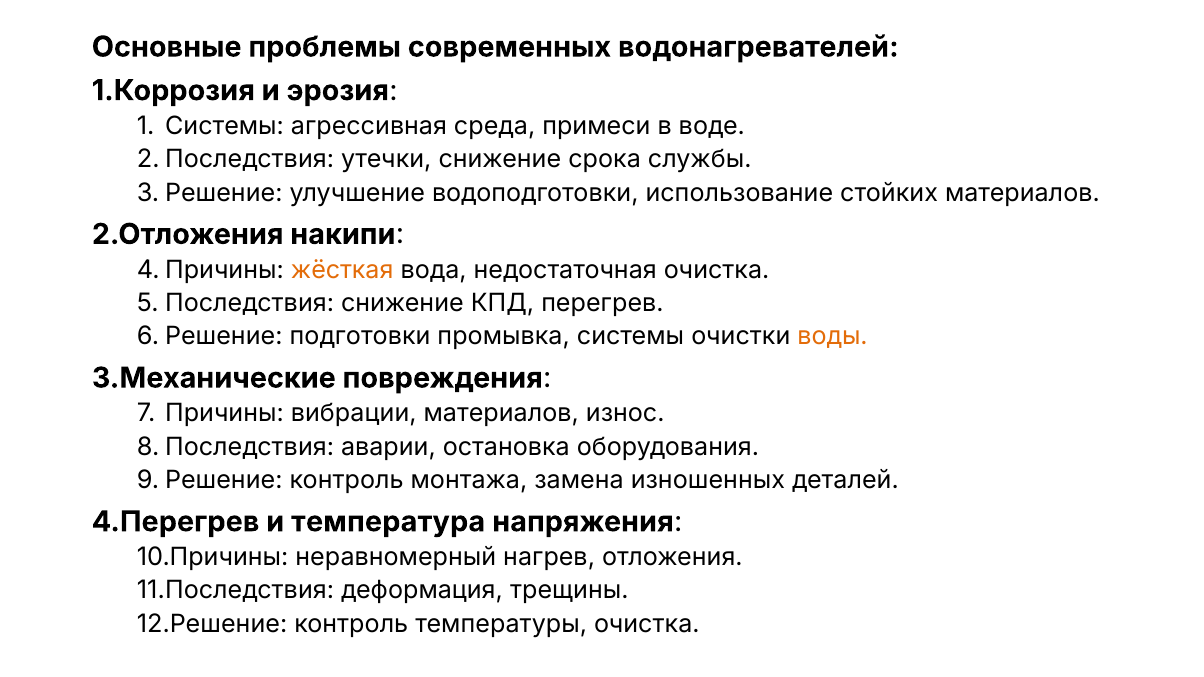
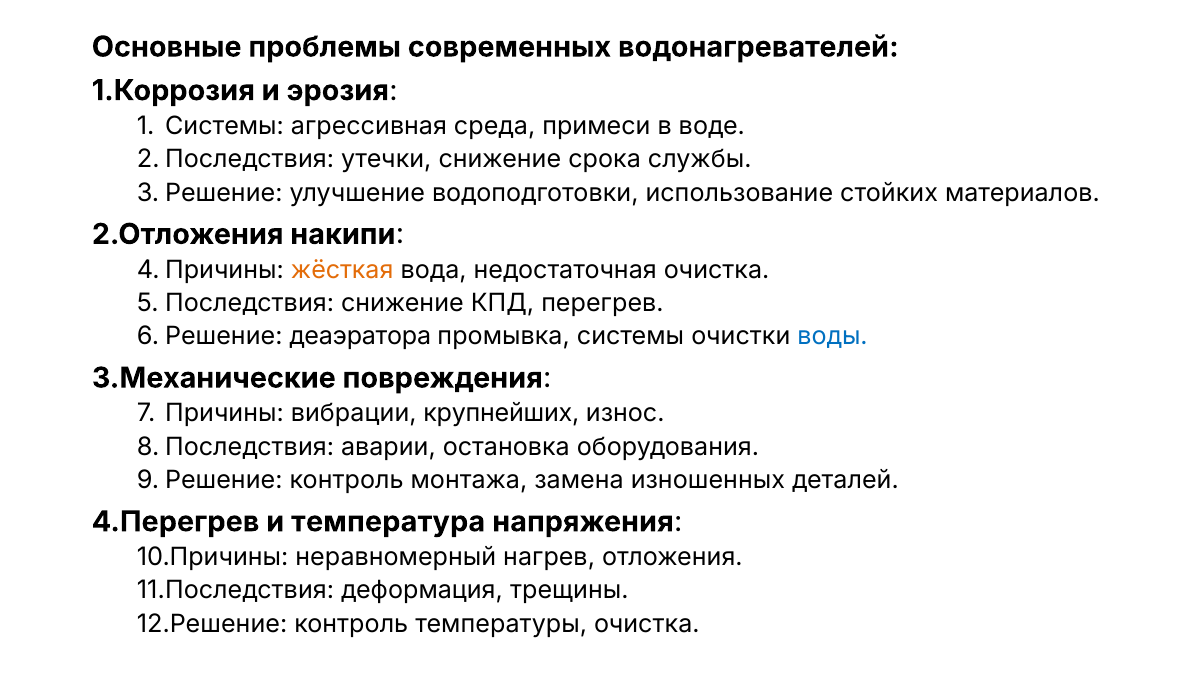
подготовки: подготовки -> деаэратора
воды colour: orange -> blue
вибрации материалов: материалов -> крупнейших
